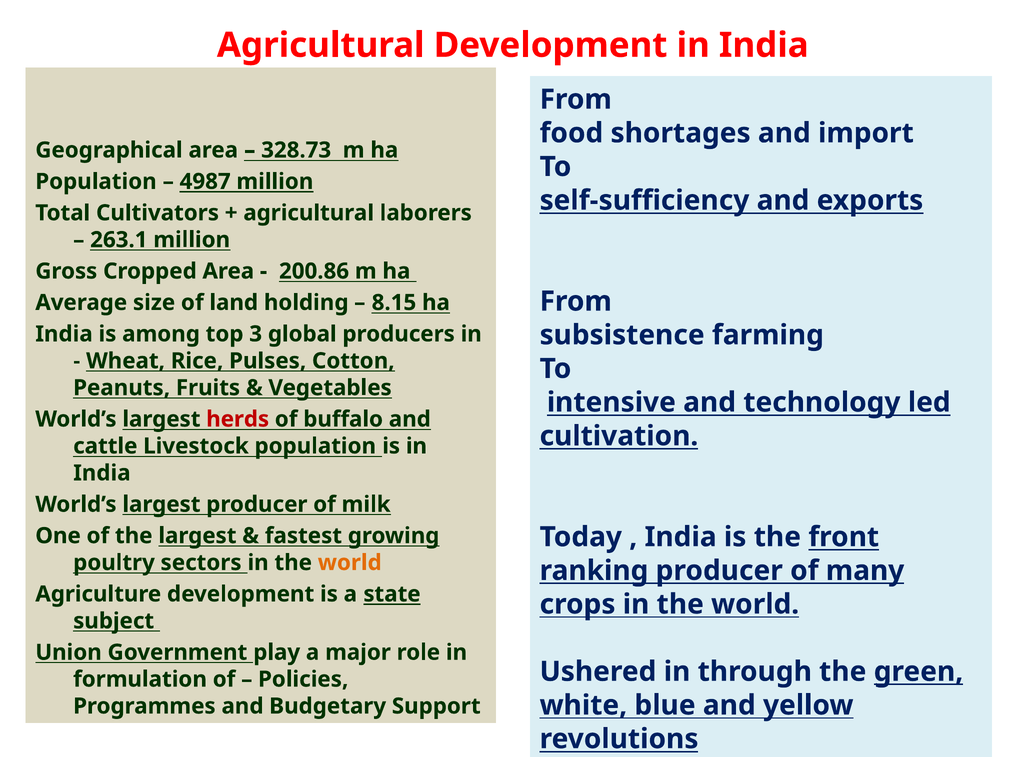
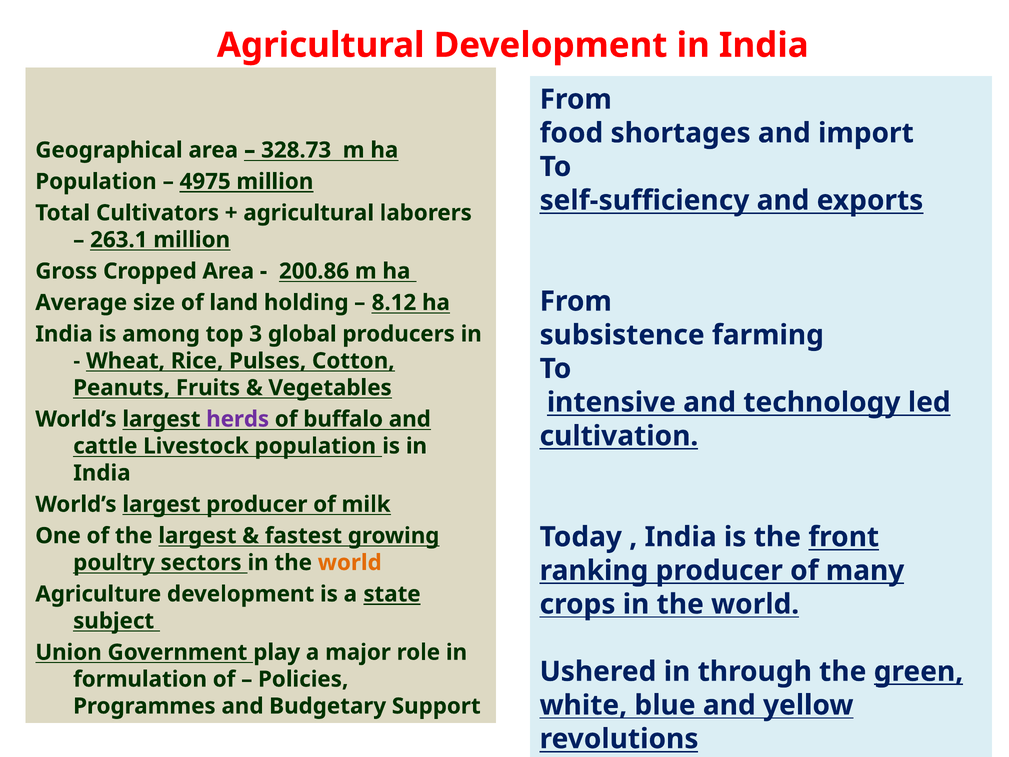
4987: 4987 -> 4975
8.15: 8.15 -> 8.12
herds colour: red -> purple
